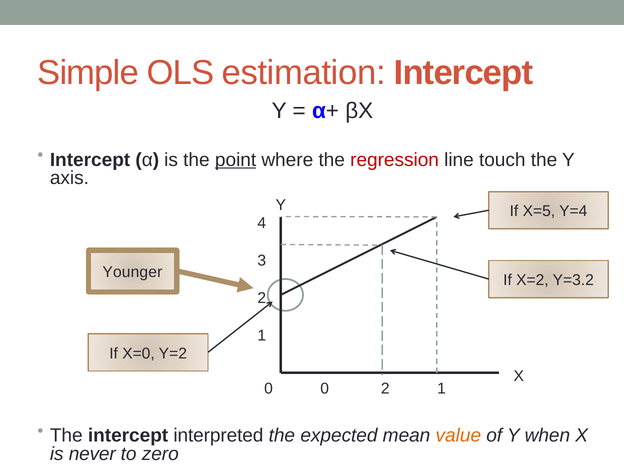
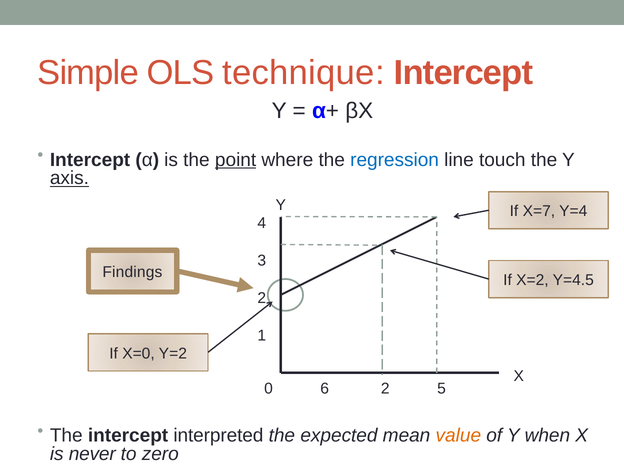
estimation: estimation -> technique
regression colour: red -> blue
axis underline: none -> present
X=5: X=5 -> X=7
Younger: Younger -> Findings
Y=3.2: Y=3.2 -> Y=4.5
0 0: 0 -> 6
1 at (441, 389): 1 -> 5
